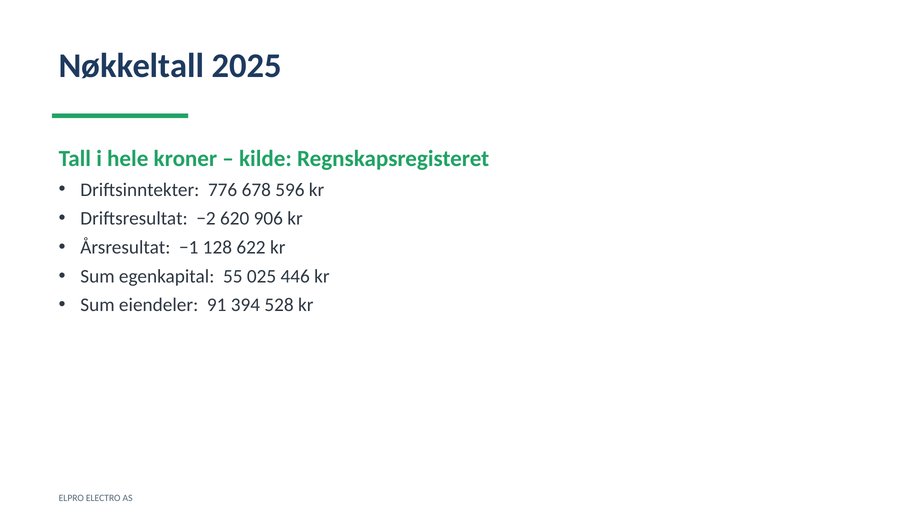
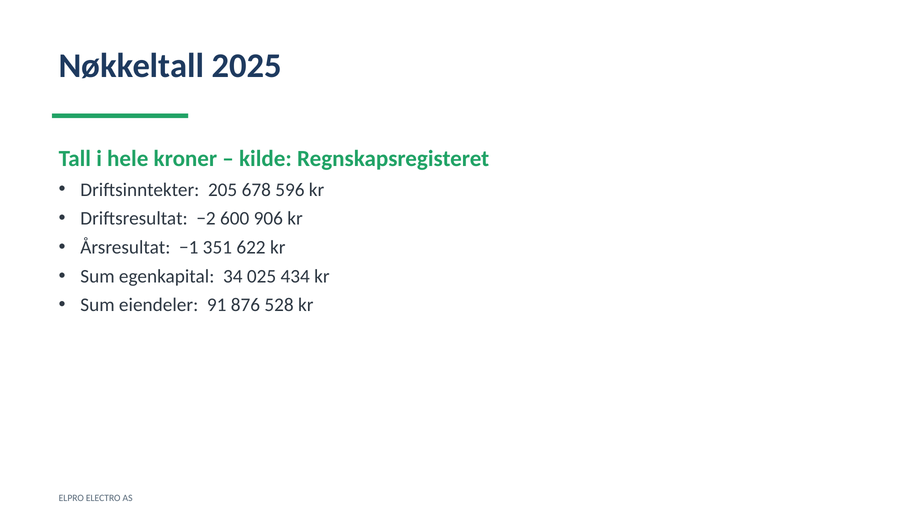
776: 776 -> 205
620: 620 -> 600
128: 128 -> 351
55: 55 -> 34
446: 446 -> 434
394: 394 -> 876
